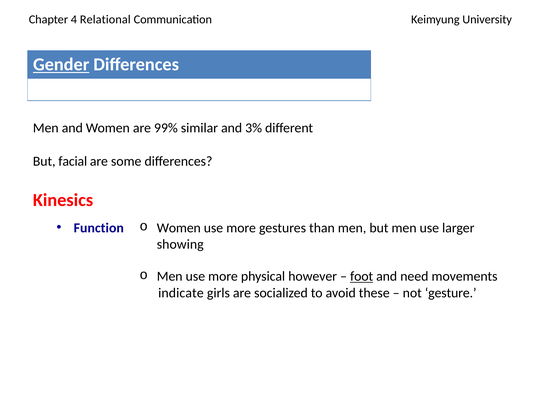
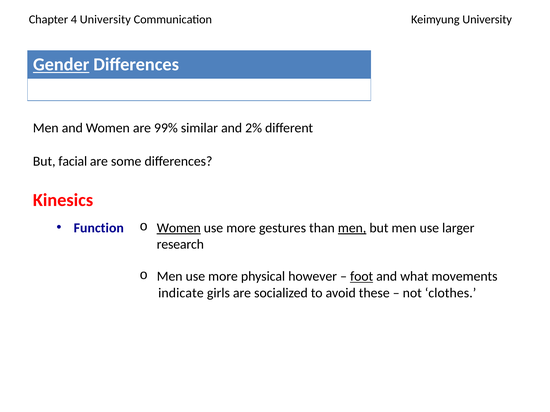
4 Relational: Relational -> University
3%: 3% -> 2%
Women at (179, 228) underline: none -> present
men at (352, 228) underline: none -> present
showing: showing -> research
need: need -> what
gesture: gesture -> clothes
